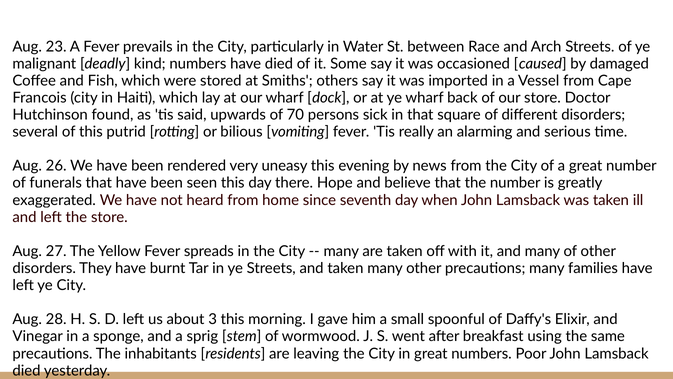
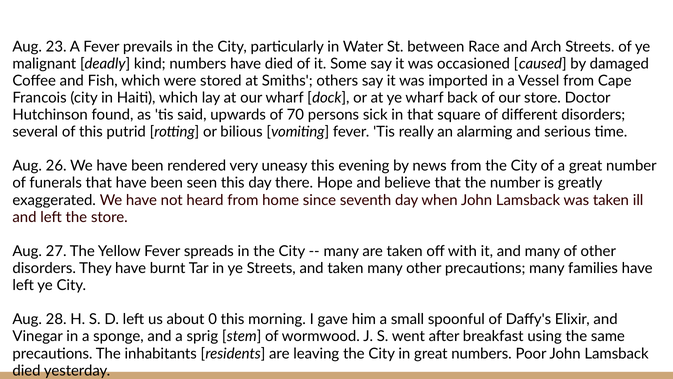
3: 3 -> 0
